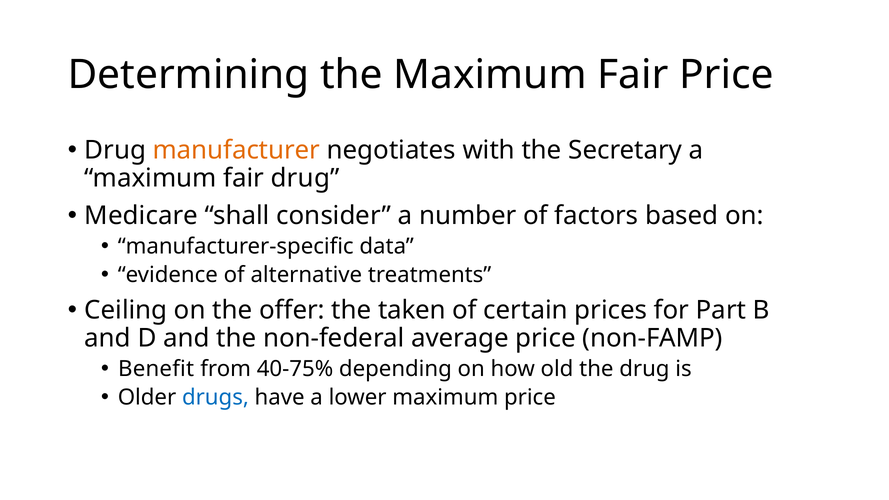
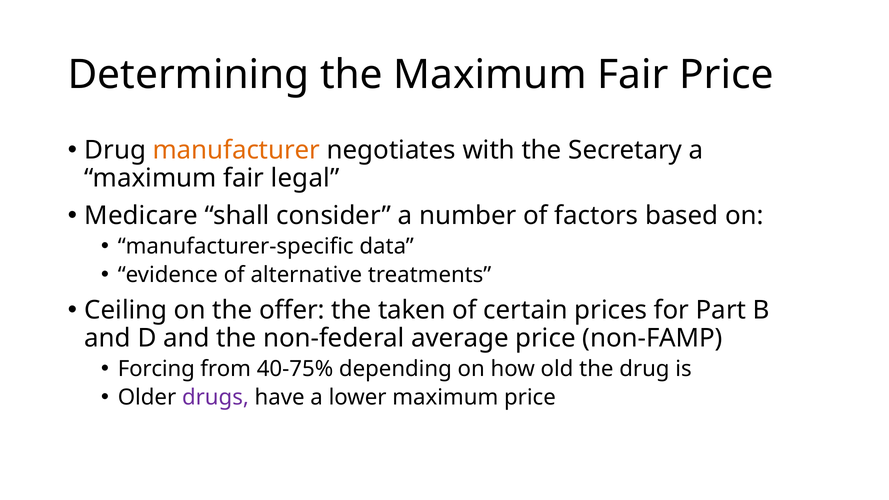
fair drug: drug -> legal
Benefit: Benefit -> Forcing
drugs colour: blue -> purple
